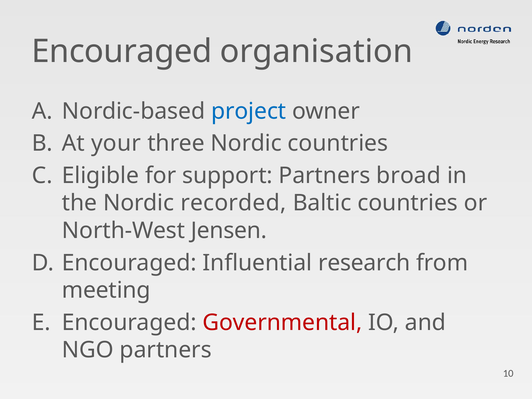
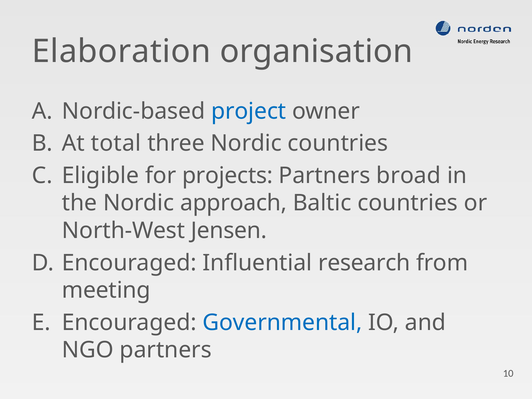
Encouraged at (122, 51): Encouraged -> Elaboration
your: your -> total
support: support -> projects
recorded: recorded -> approach
Governmental colour: red -> blue
